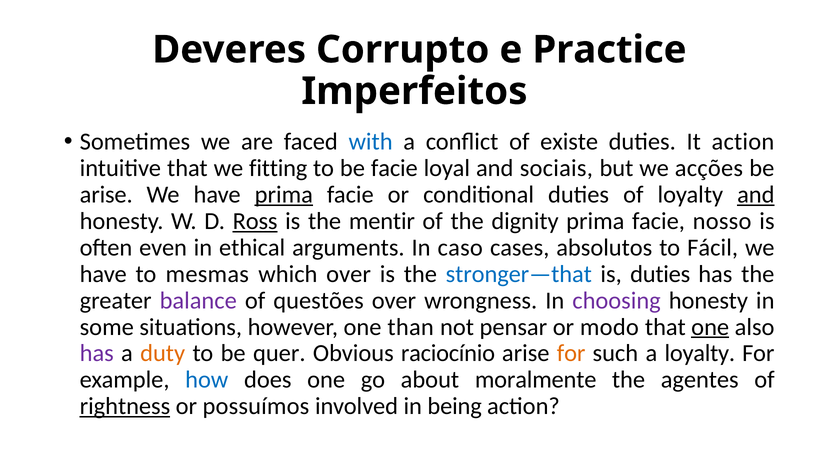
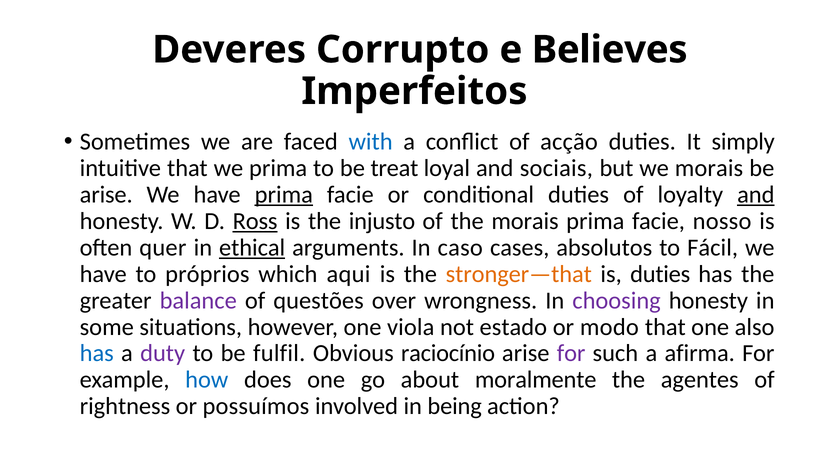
Practice: Practice -> Believes
existe: existe -> acção
It action: action -> simply
we fitting: fitting -> prima
be facie: facie -> treat
we acções: acções -> morais
mentir: mentir -> injusto
the dignity: dignity -> morais
even: even -> quer
ethical underline: none -> present
mesmas: mesmas -> próprios
which over: over -> aqui
stronger—that colour: blue -> orange
than: than -> viola
pensar: pensar -> estado
one at (710, 327) underline: present -> none
has at (97, 353) colour: purple -> blue
duty colour: orange -> purple
quer: quer -> fulfil
for at (571, 353) colour: orange -> purple
a loyalty: loyalty -> afirma
rightness underline: present -> none
